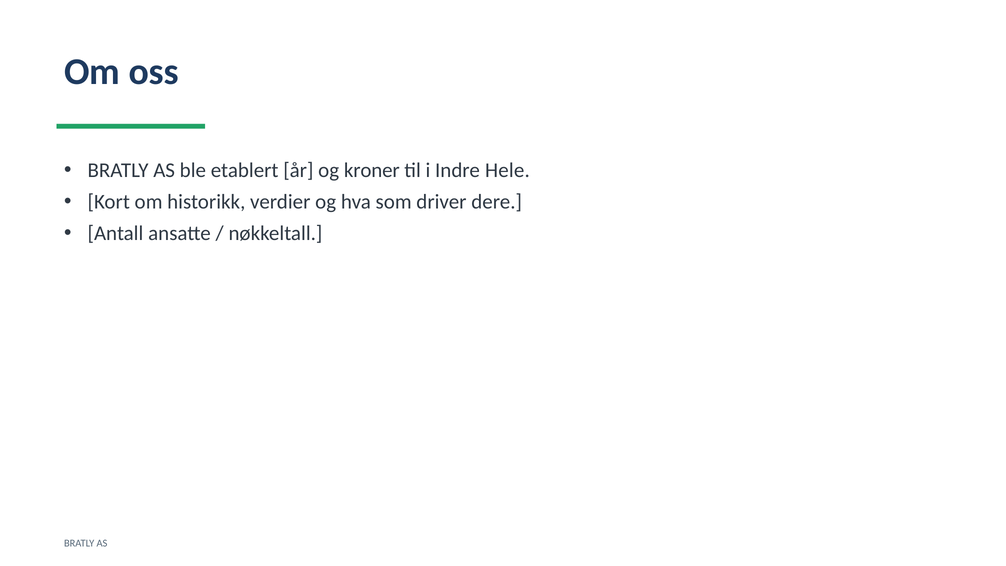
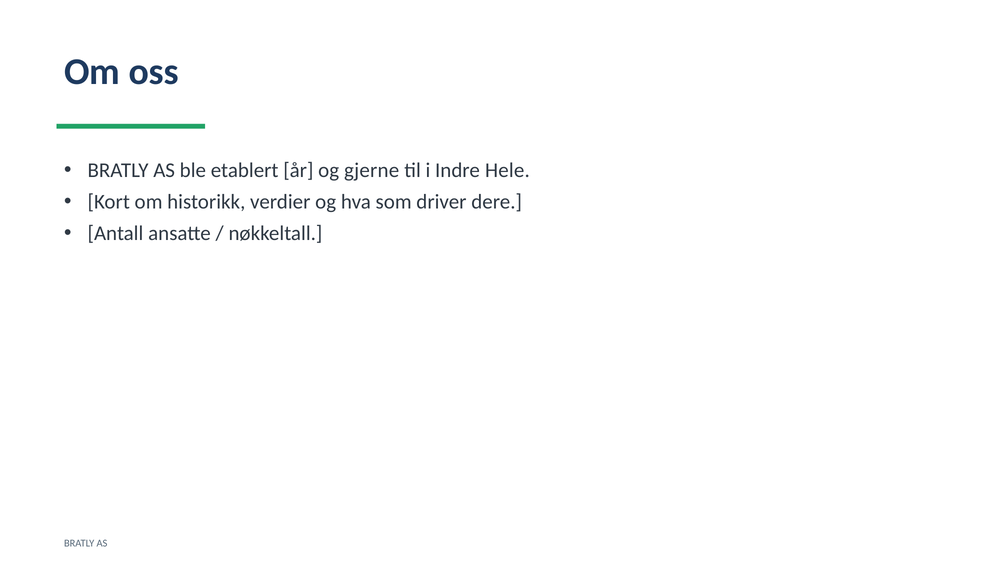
kroner: kroner -> gjerne
